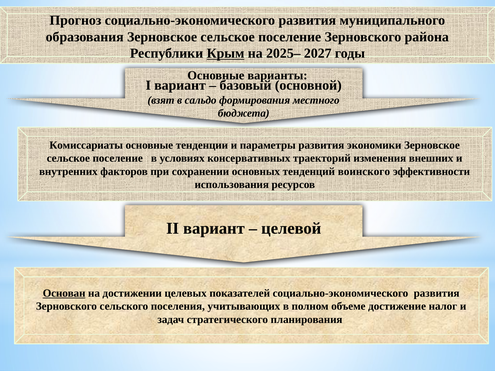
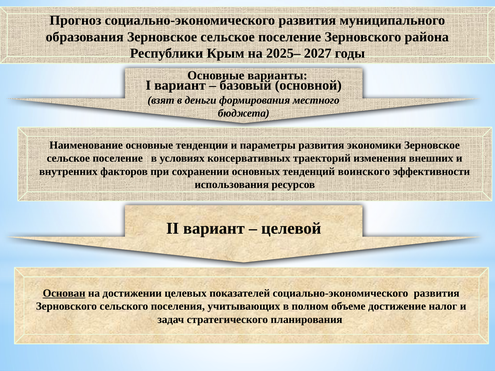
Крым underline: present -> none
сальдо: сальдо -> деньги
Комиссариаты: Комиссариаты -> Наименование
